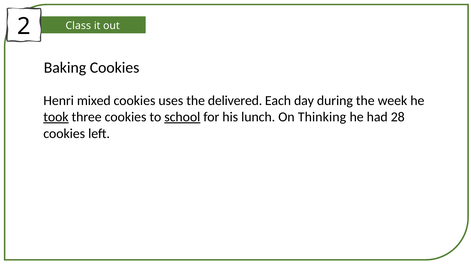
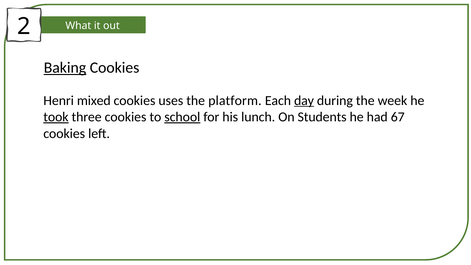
Class: Class -> What
Baking underline: none -> present
delivered: delivered -> platform
day underline: none -> present
Thinking: Thinking -> Students
28: 28 -> 67
